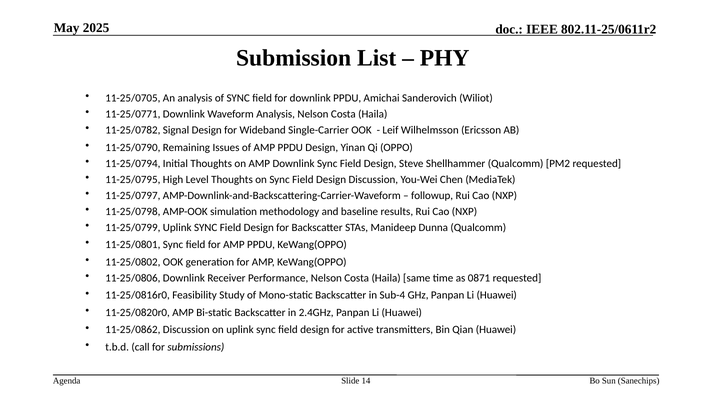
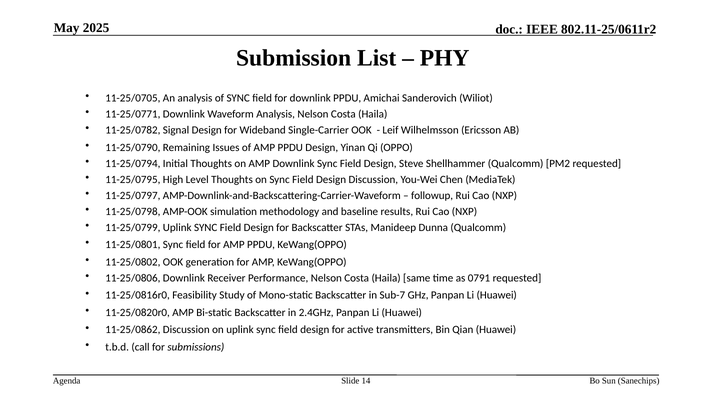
0871: 0871 -> 0791
Sub-4: Sub-4 -> Sub-7
